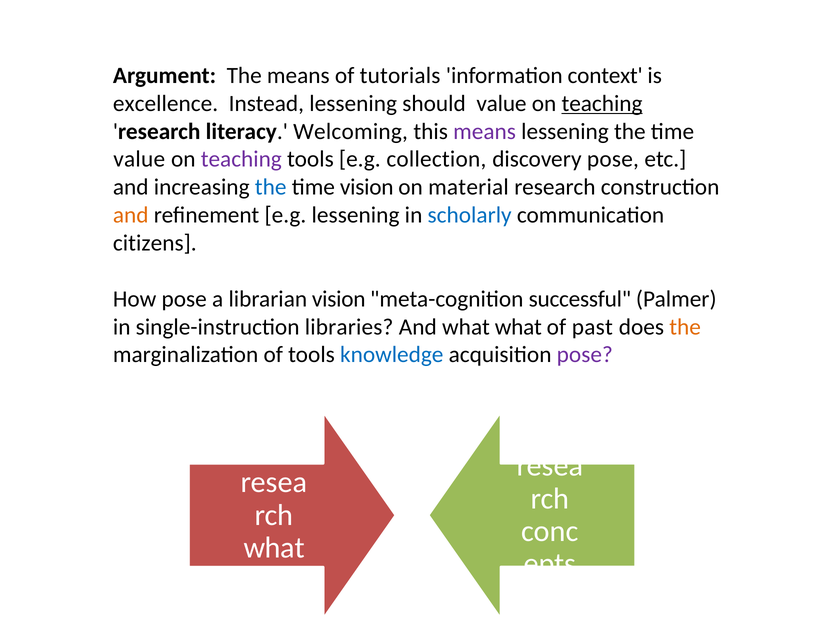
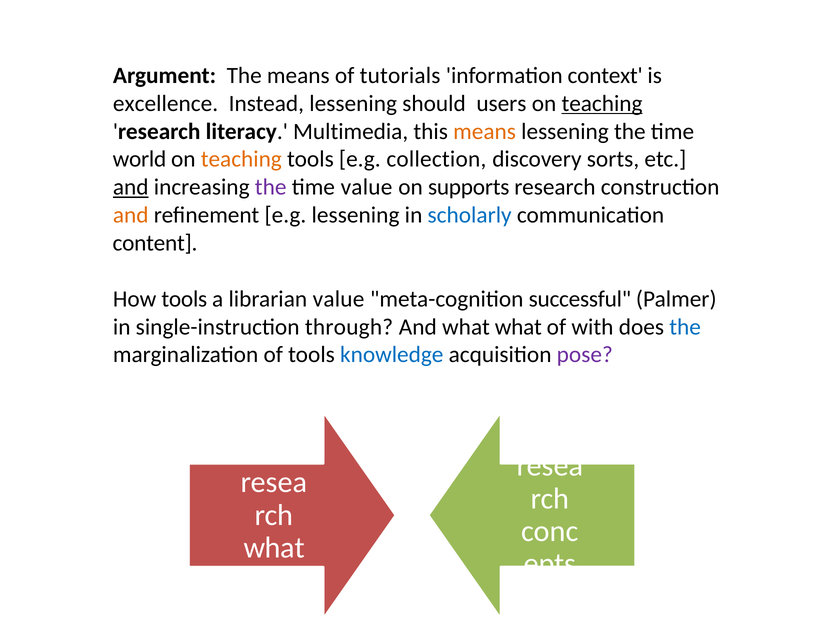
should value: value -> users
Welcoming: Welcoming -> Multimedia
means at (485, 131) colour: purple -> orange
value at (139, 159): value -> world
teaching at (241, 159) colour: purple -> orange
discovery pose: pose -> sorts
and at (131, 187) underline: none -> present
the at (271, 187) colour: blue -> purple
time vision: vision -> value
material: material -> supports
citizens: citizens -> content
How pose: pose -> tools
librarian vision: vision -> value
libraries: libraries -> through
past: past -> with
the at (685, 327) colour: orange -> blue
